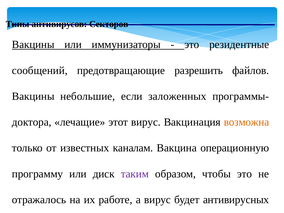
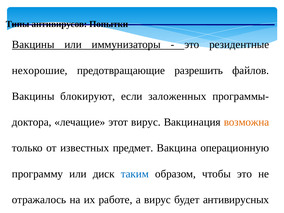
Секторов: Секторов -> Попытки
сообщений: сообщений -> нехорошие
небольшие: небольшие -> блокируют
каналам: каналам -> предмет
таким colour: purple -> blue
